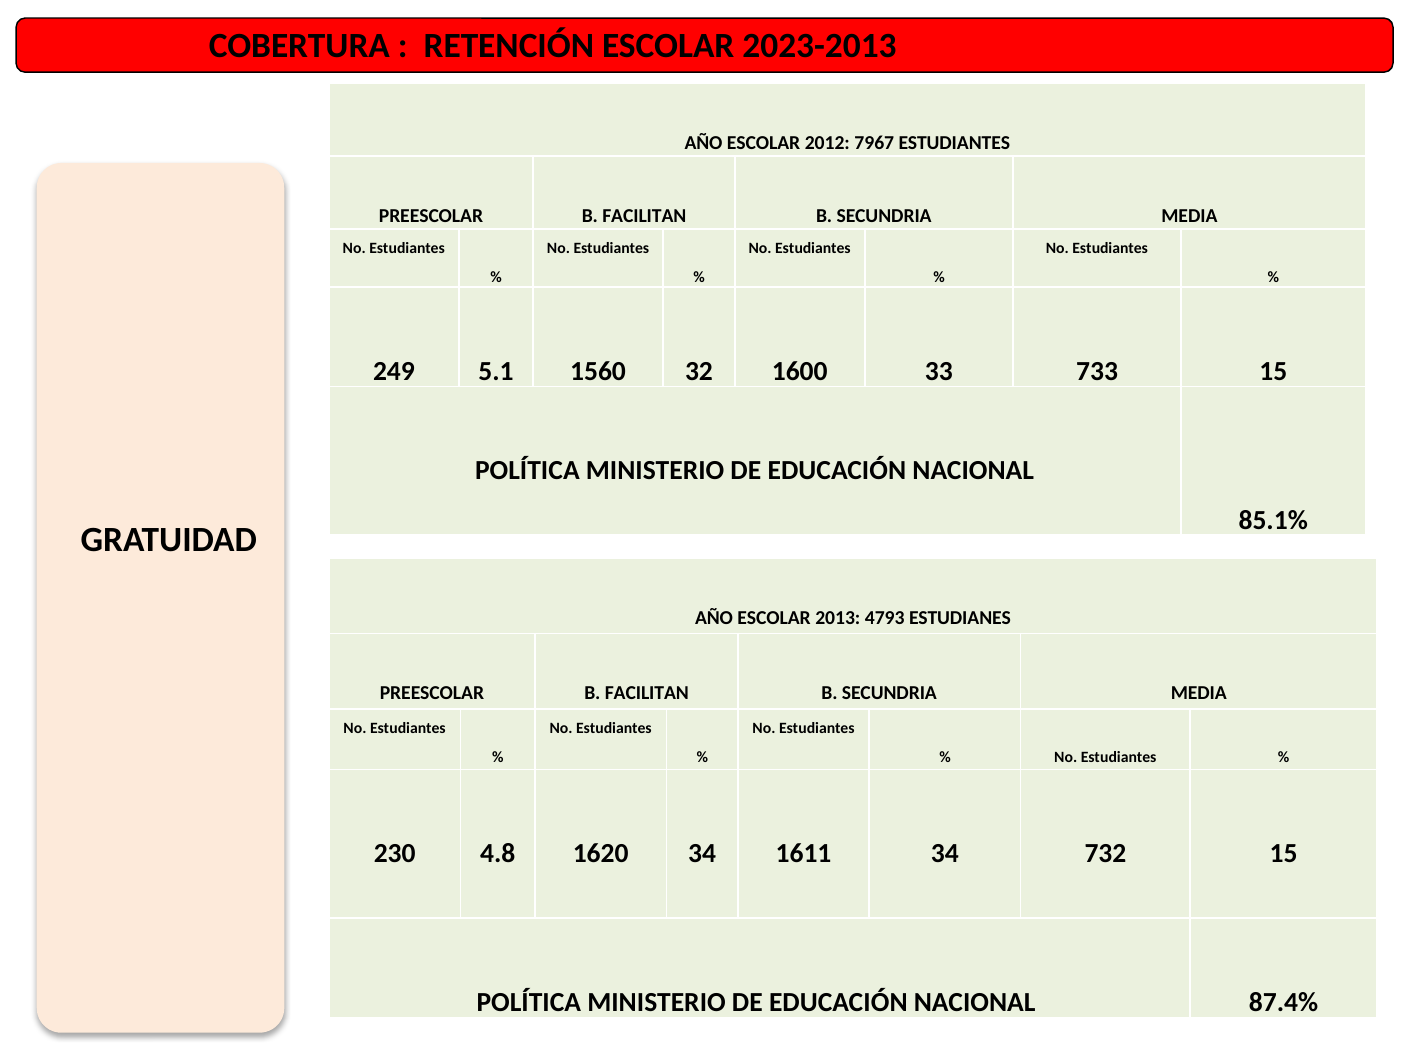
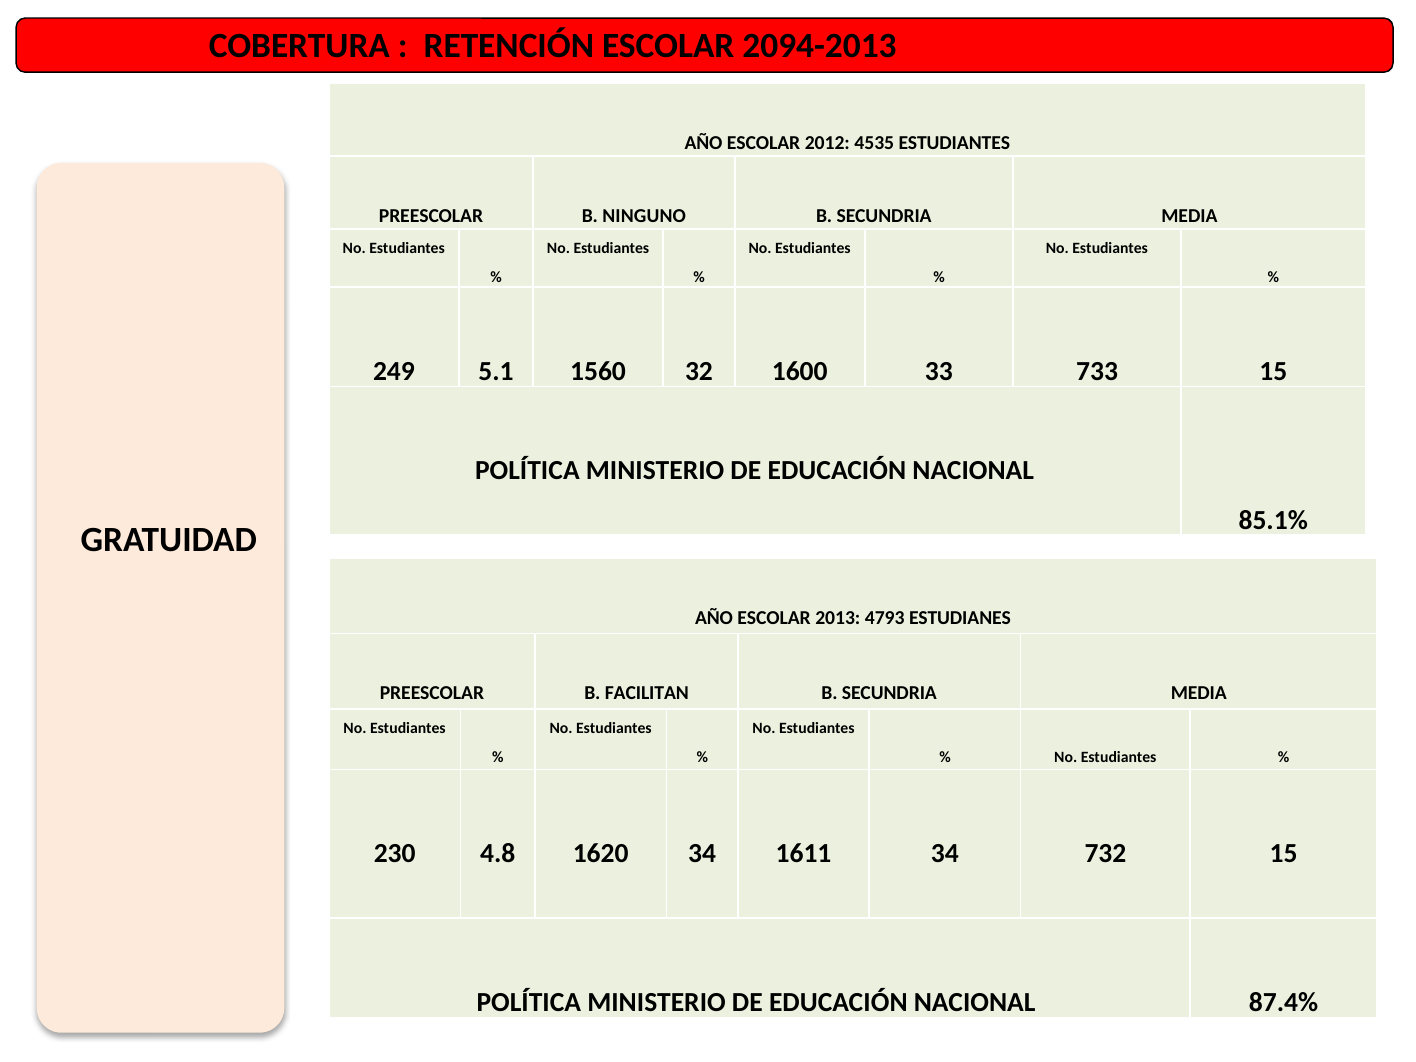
2023-2013: 2023-2013 -> 2094-2013
7967: 7967 -> 4535
FACILITAN at (644, 216): FACILITAN -> NINGUNO
